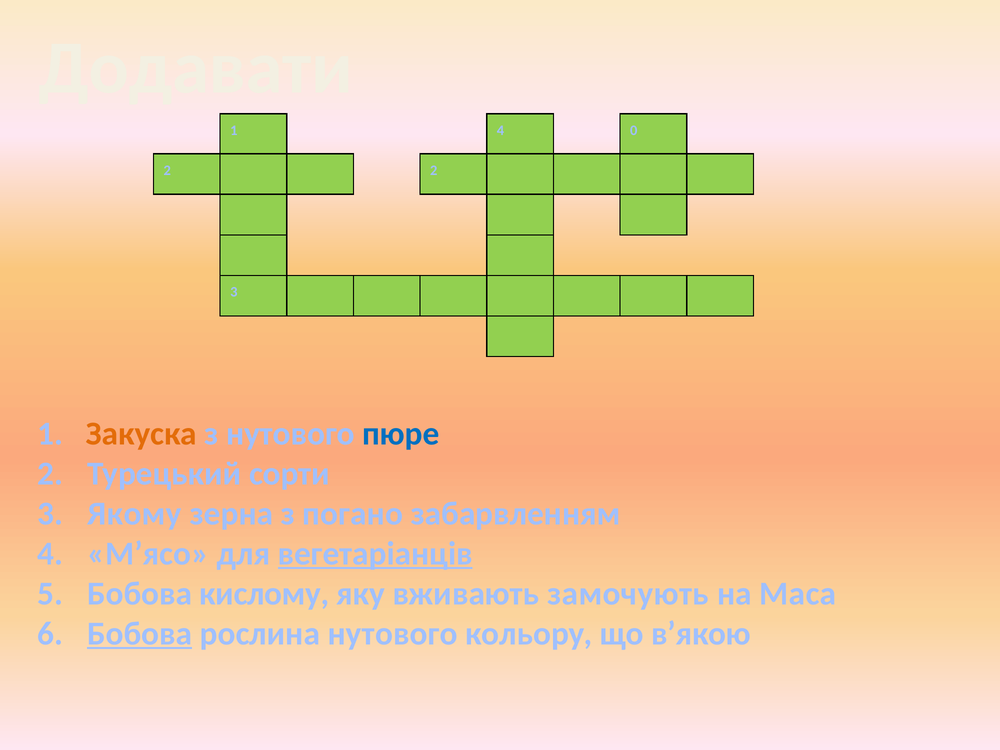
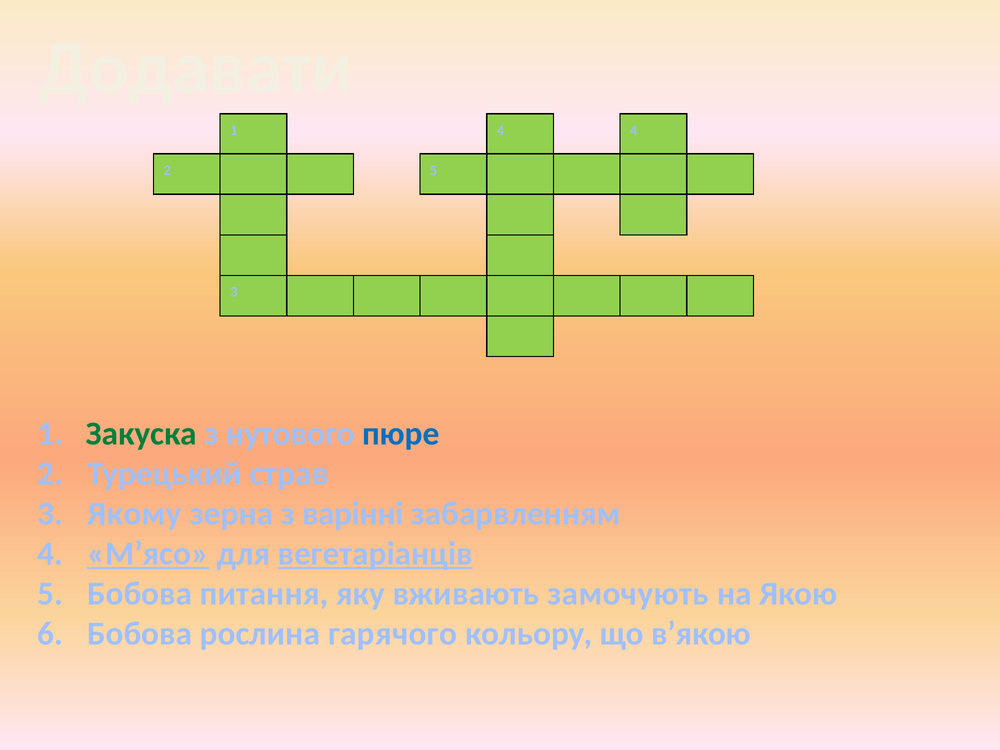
4 0: 0 -> 4
2 2: 2 -> 5
Закуска colour: orange -> green
сорти: сорти -> страв
погано: погано -> варінні
М’ясо underline: none -> present
кислому: кислому -> питання
Маса: Маса -> Якою
Бобова at (140, 634) underline: present -> none
рослина нутового: нутового -> гарячого
